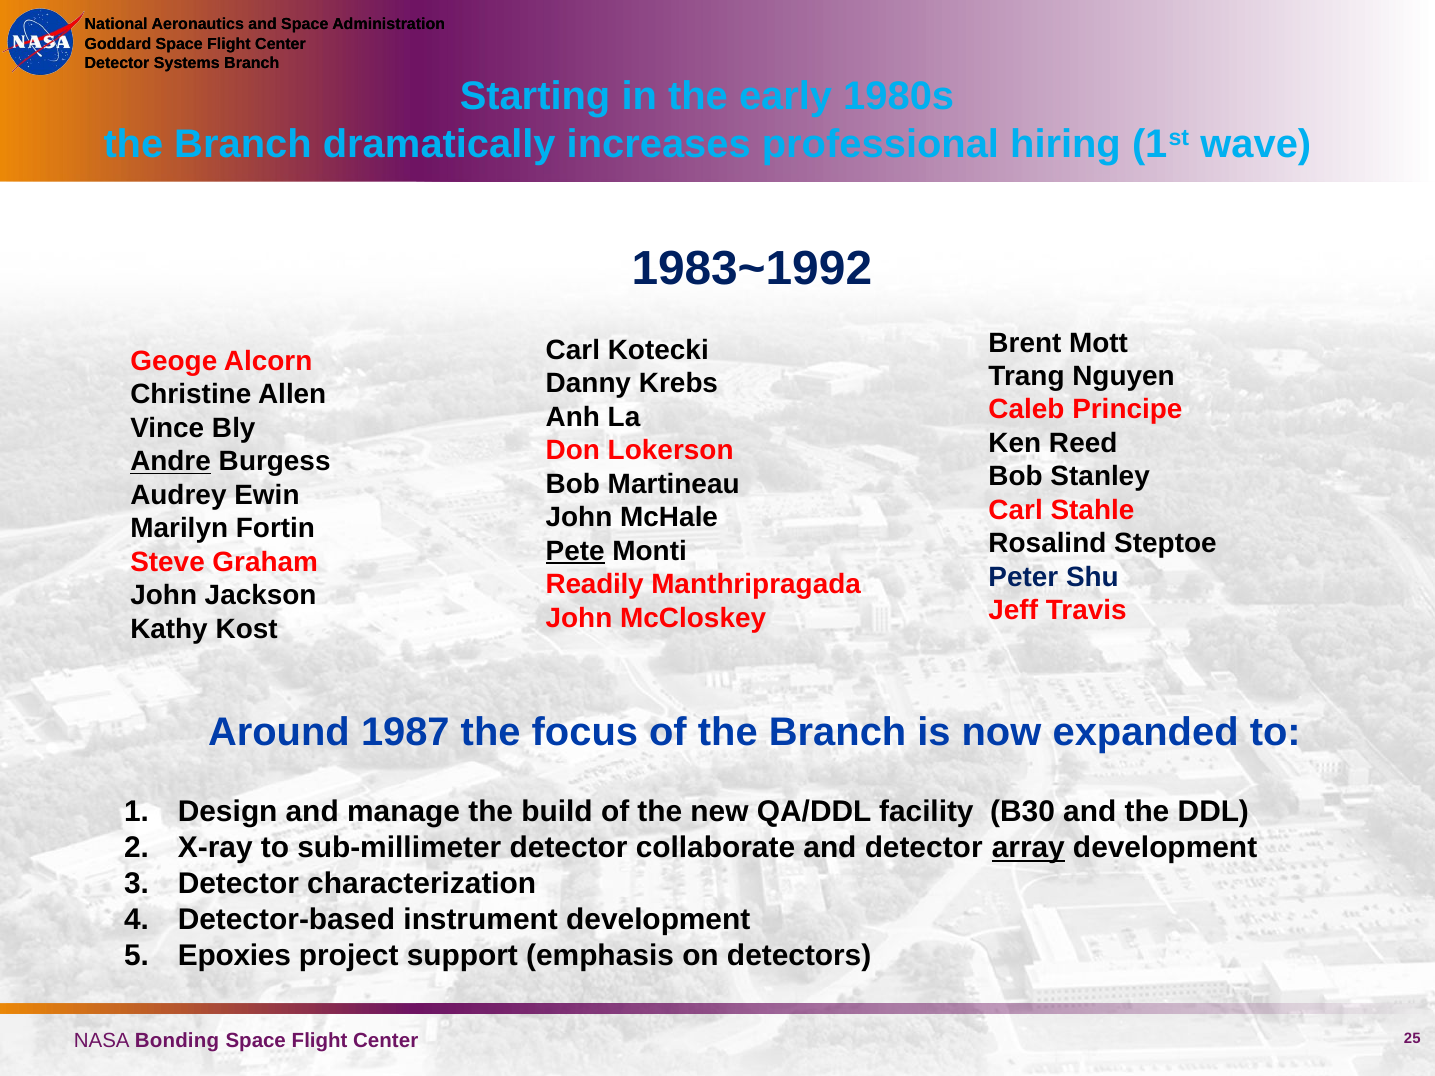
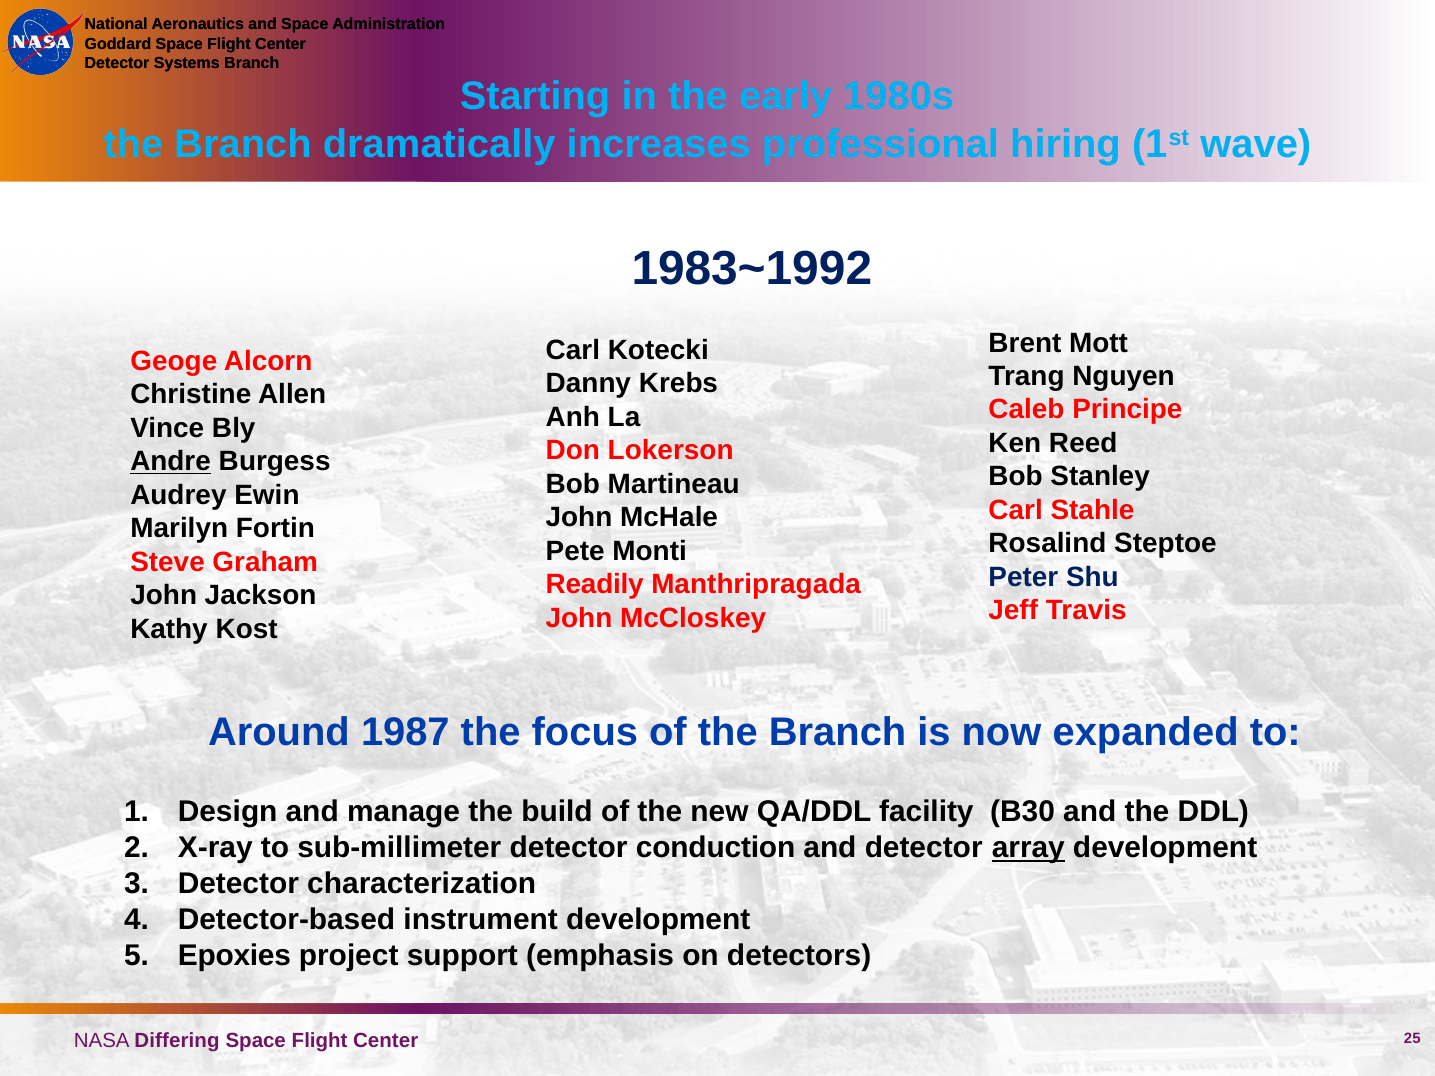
Pete underline: present -> none
collaborate: collaborate -> conduction
Bonding: Bonding -> Differing
